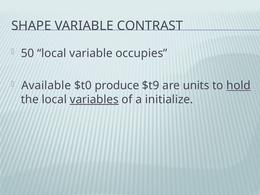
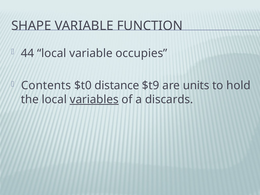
CONTRAST: CONTRAST -> FUNCTION
50: 50 -> 44
Available: Available -> Contents
produce: produce -> distance
hold underline: present -> none
initialize: initialize -> discards
